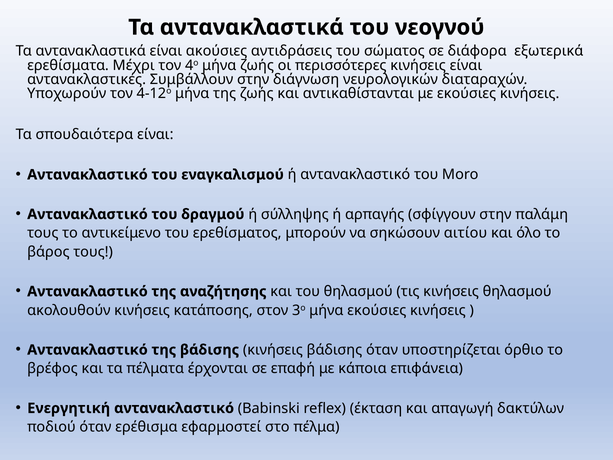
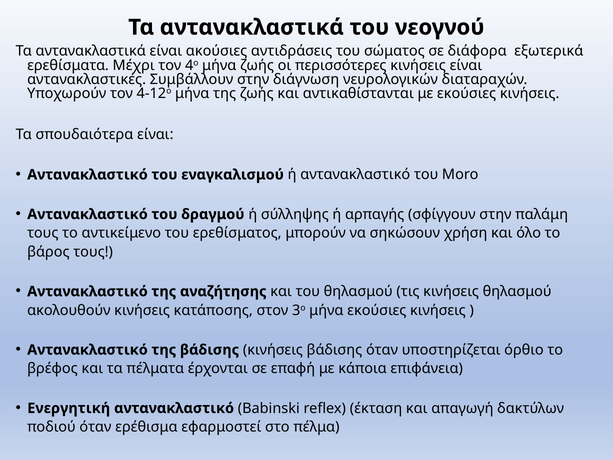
αιτίου: αιτίου -> χρήση
